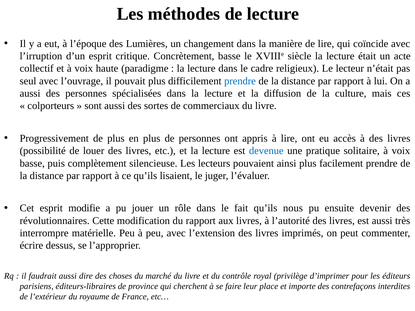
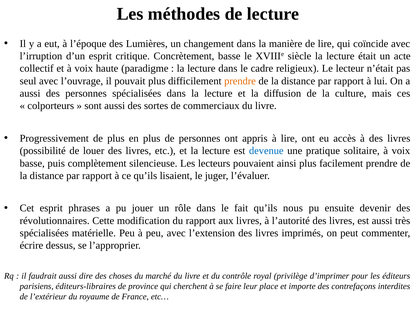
prendre at (240, 81) colour: blue -> orange
modifie: modifie -> phrases
interrompre at (44, 233): interrompre -> spécialisées
